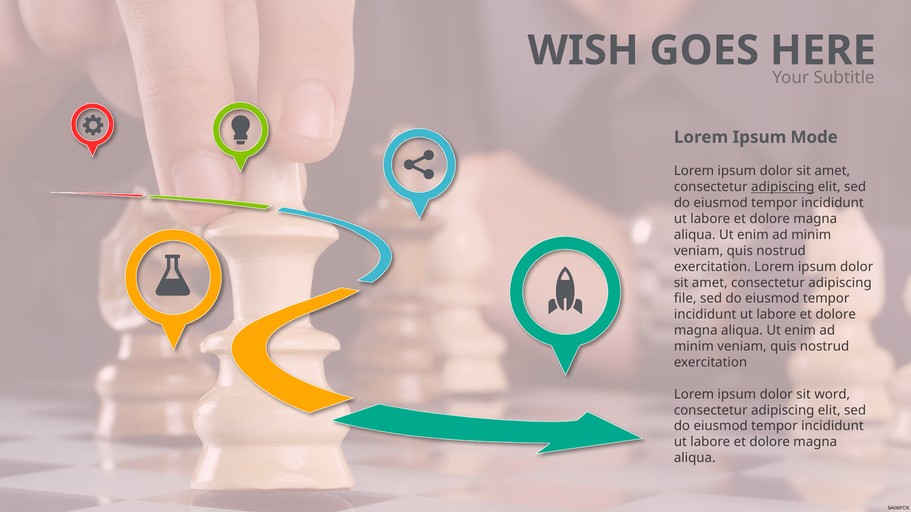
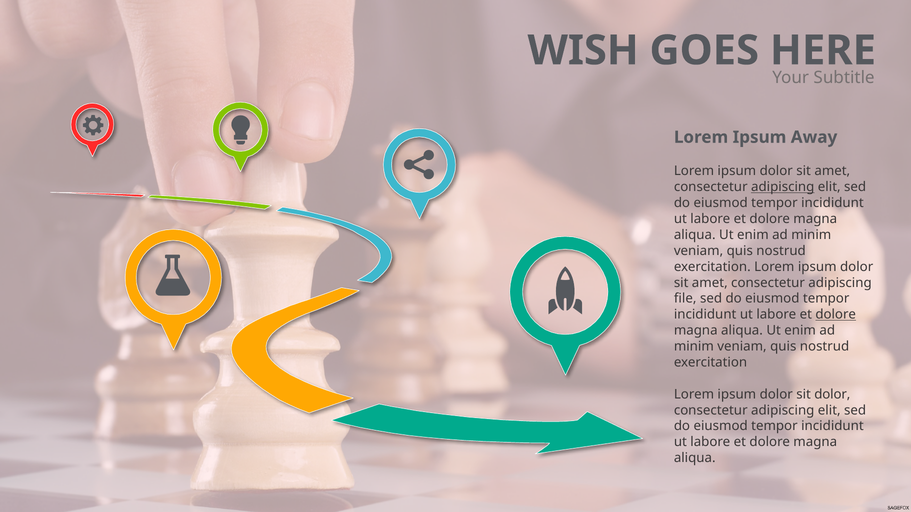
Mode: Mode -> Away
dolore at (836, 315) underline: none -> present
sit word: word -> dolor
